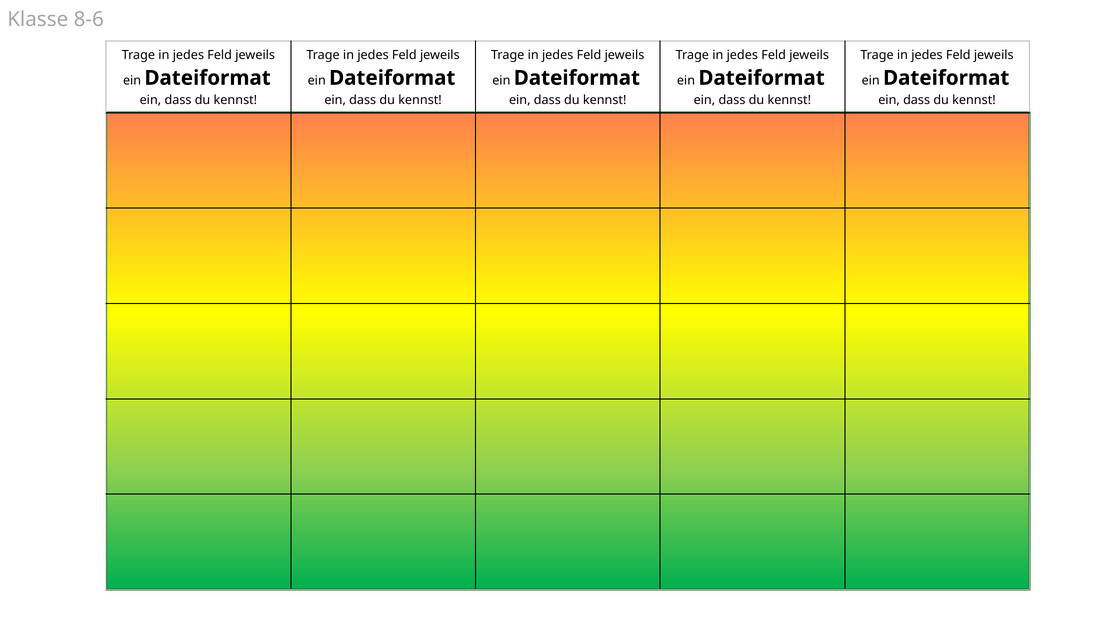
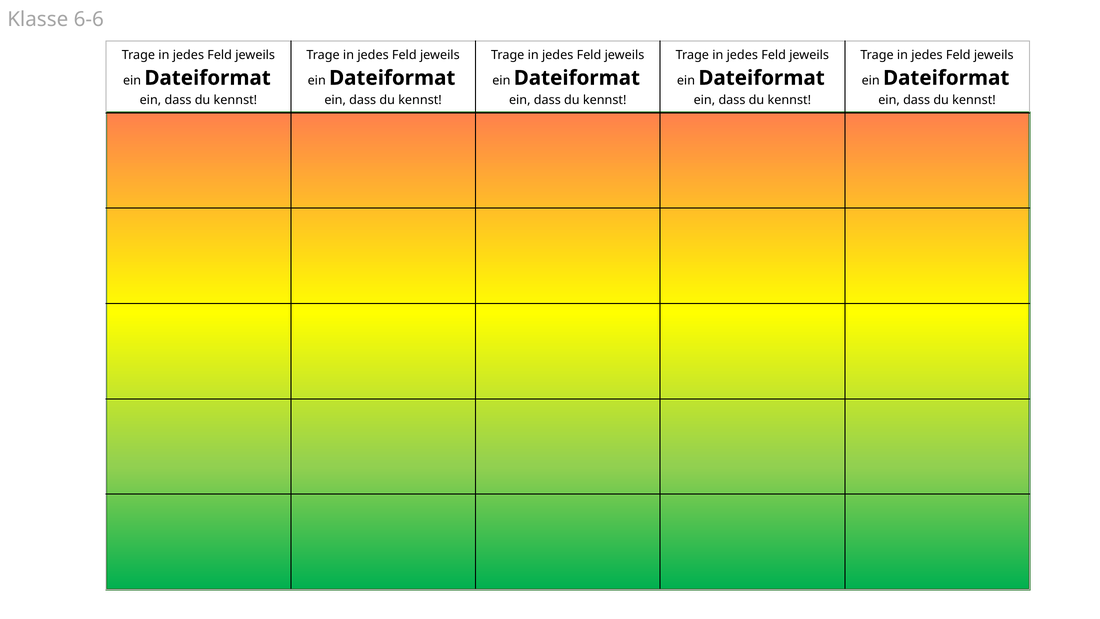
8-6: 8-6 -> 6-6
